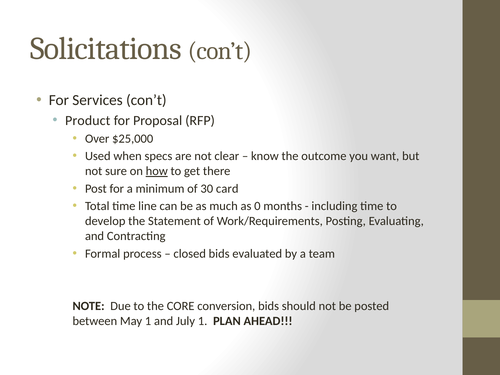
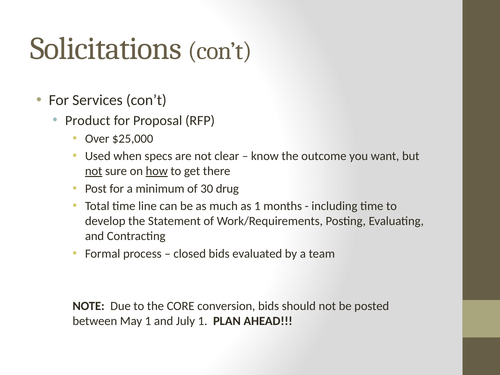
not at (94, 171) underline: none -> present
card: card -> drug
as 0: 0 -> 1
